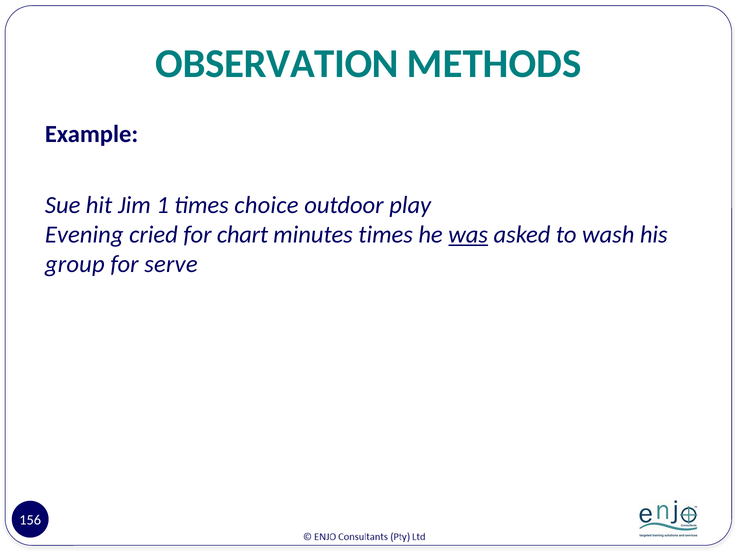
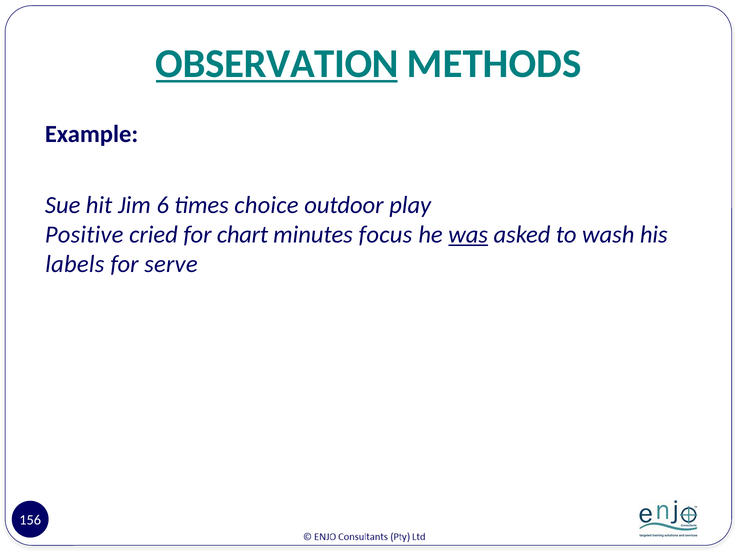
OBSERVATION underline: none -> present
1: 1 -> 6
Evening: Evening -> Positive
minutes times: times -> focus
group: group -> labels
